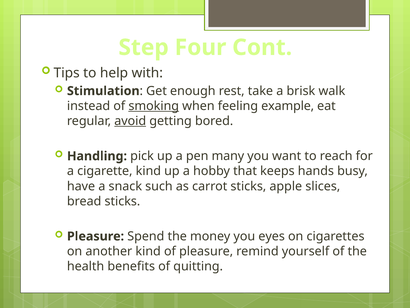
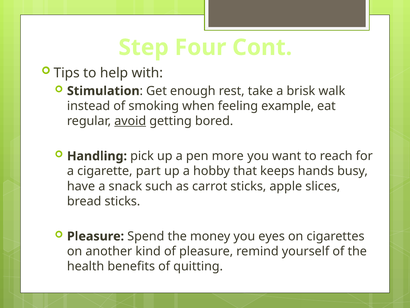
smoking underline: present -> none
many: many -> more
cigarette kind: kind -> part
